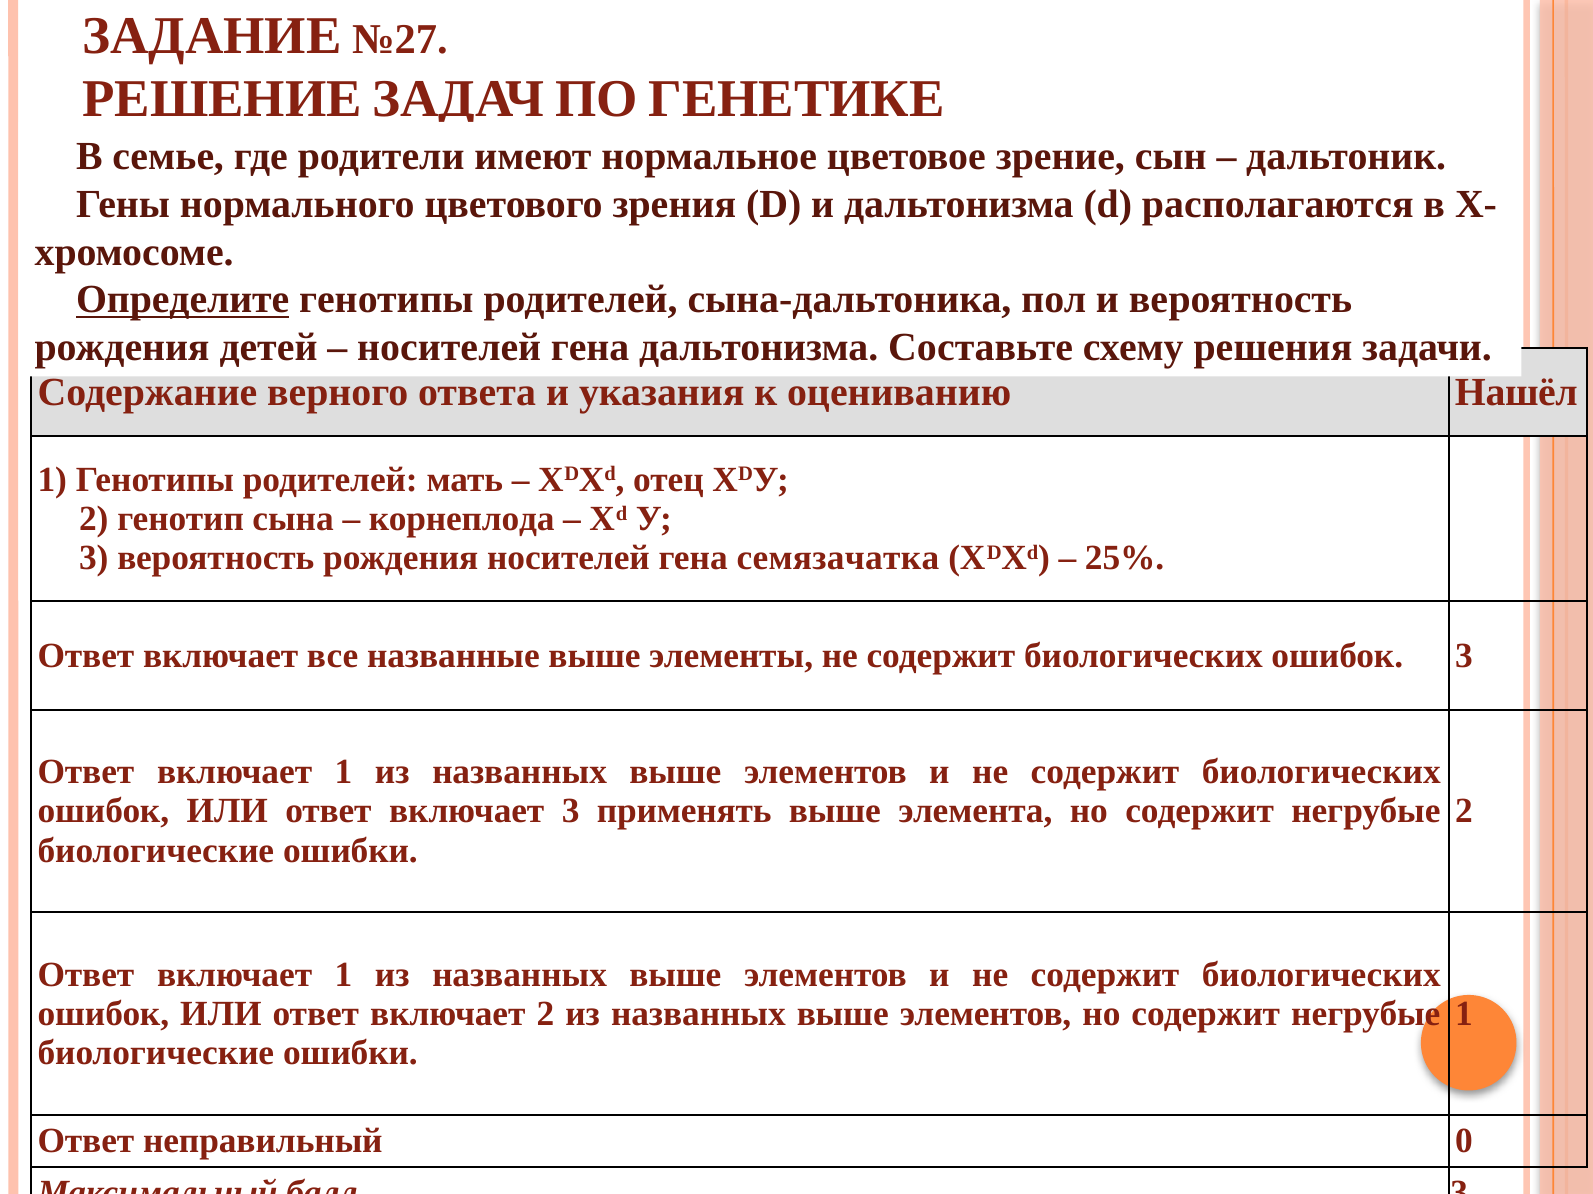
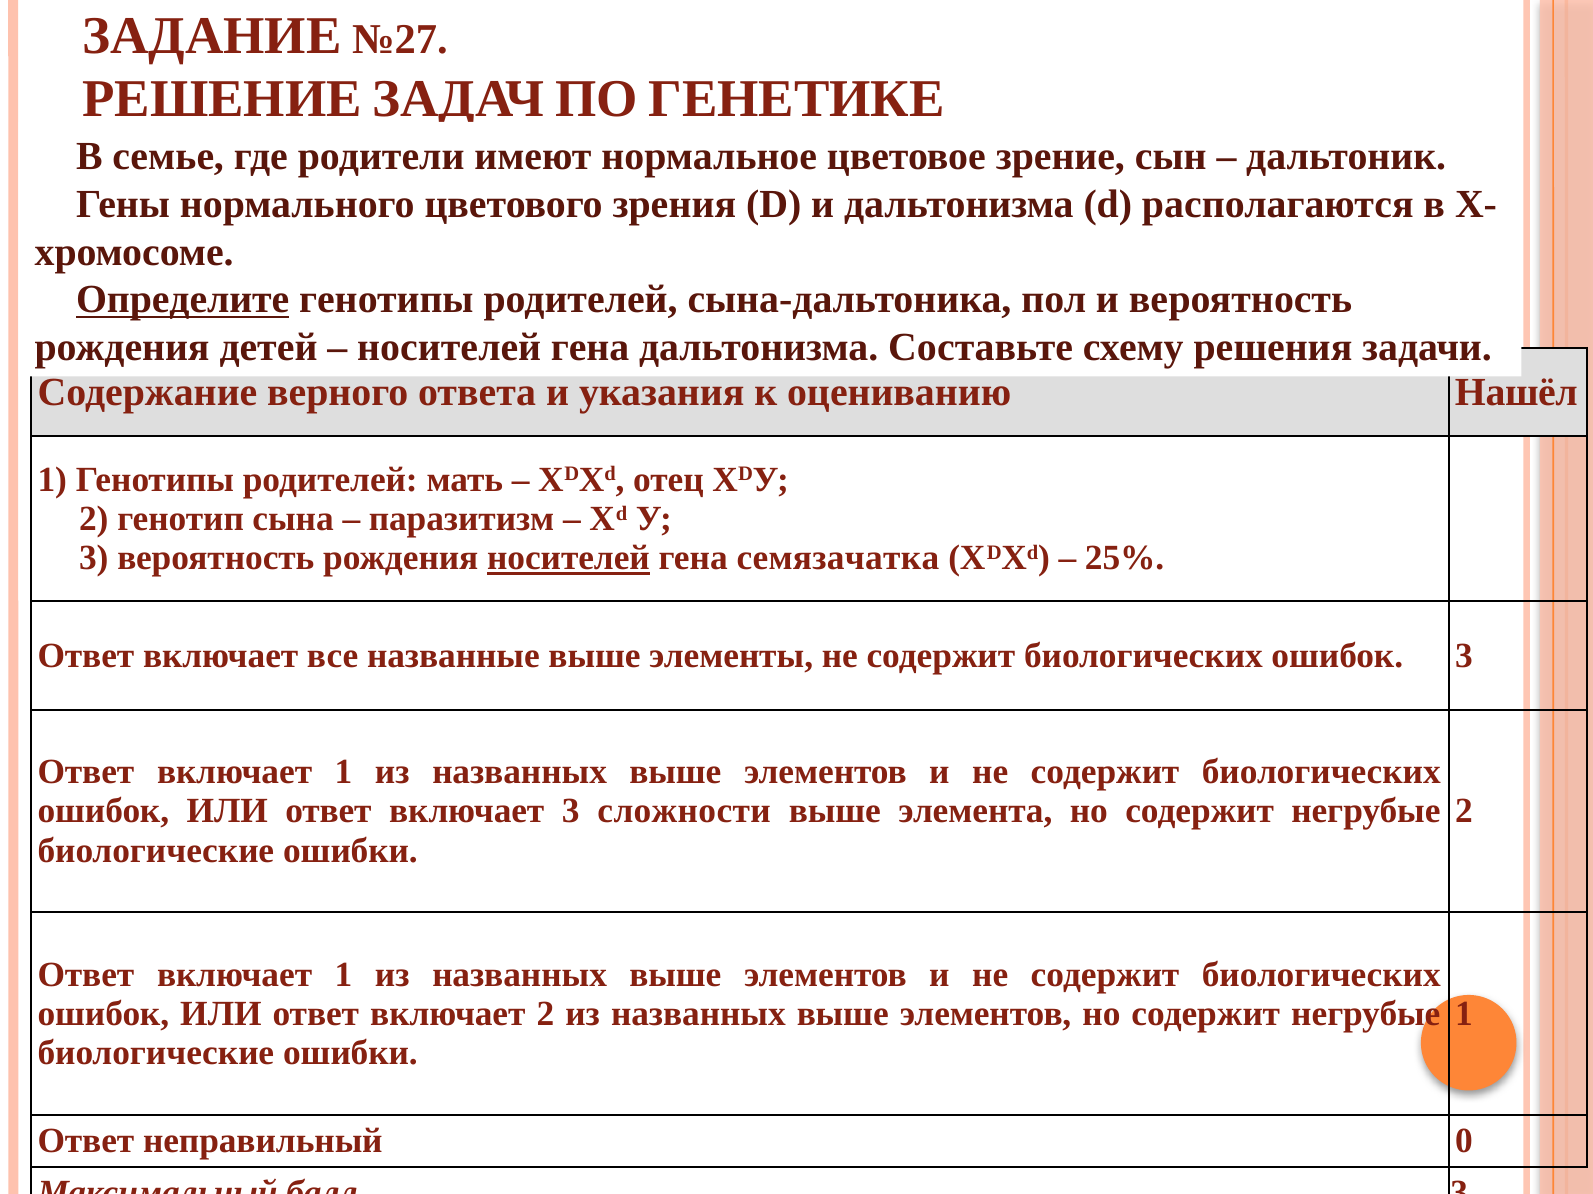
корнеплода: корнеплода -> паразитизм
носителей underline: none -> present
применять: применять -> сложности
